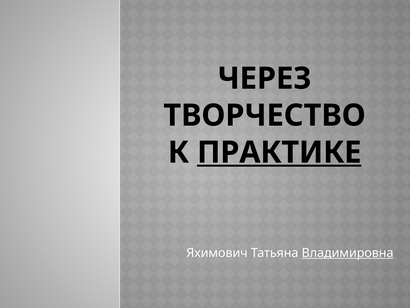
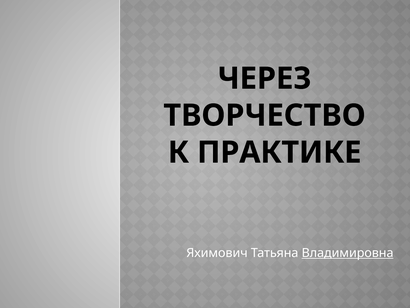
ПРАКТИКЕ underline: present -> none
